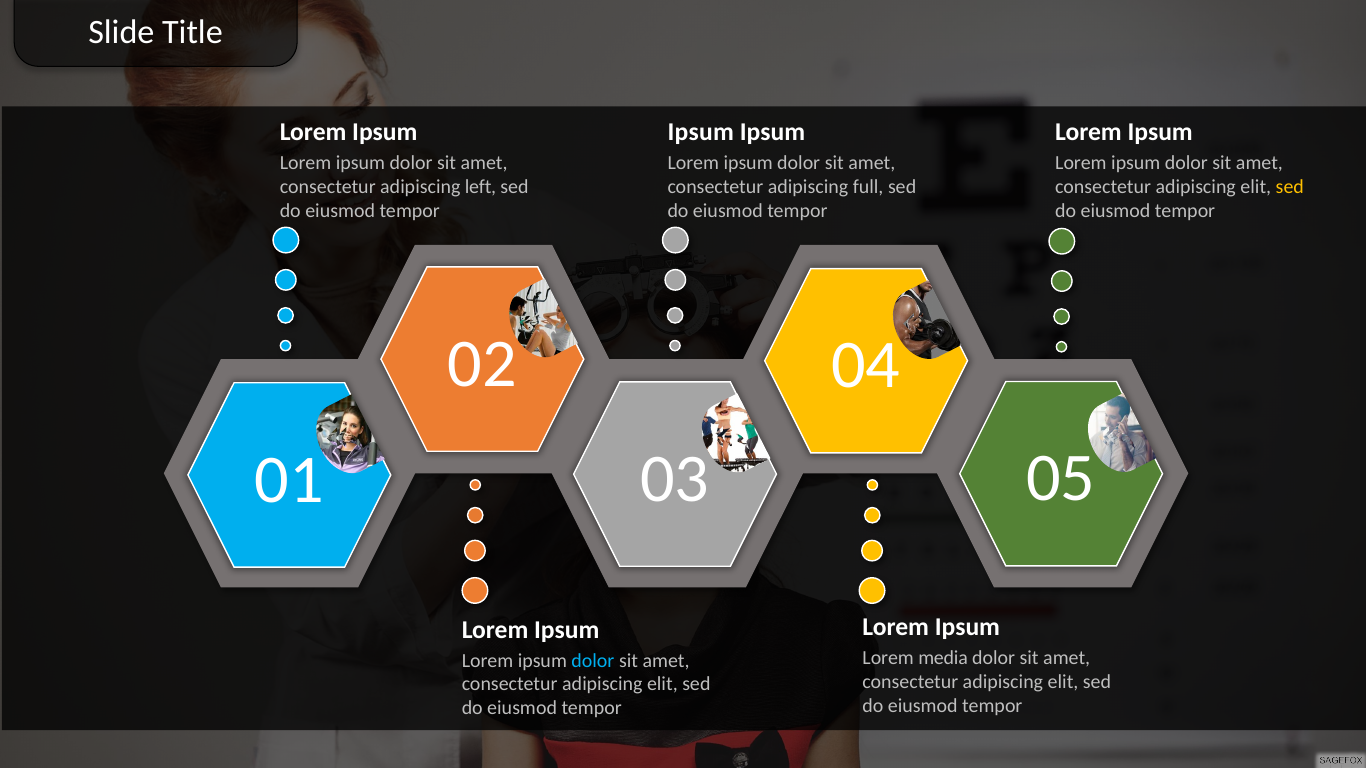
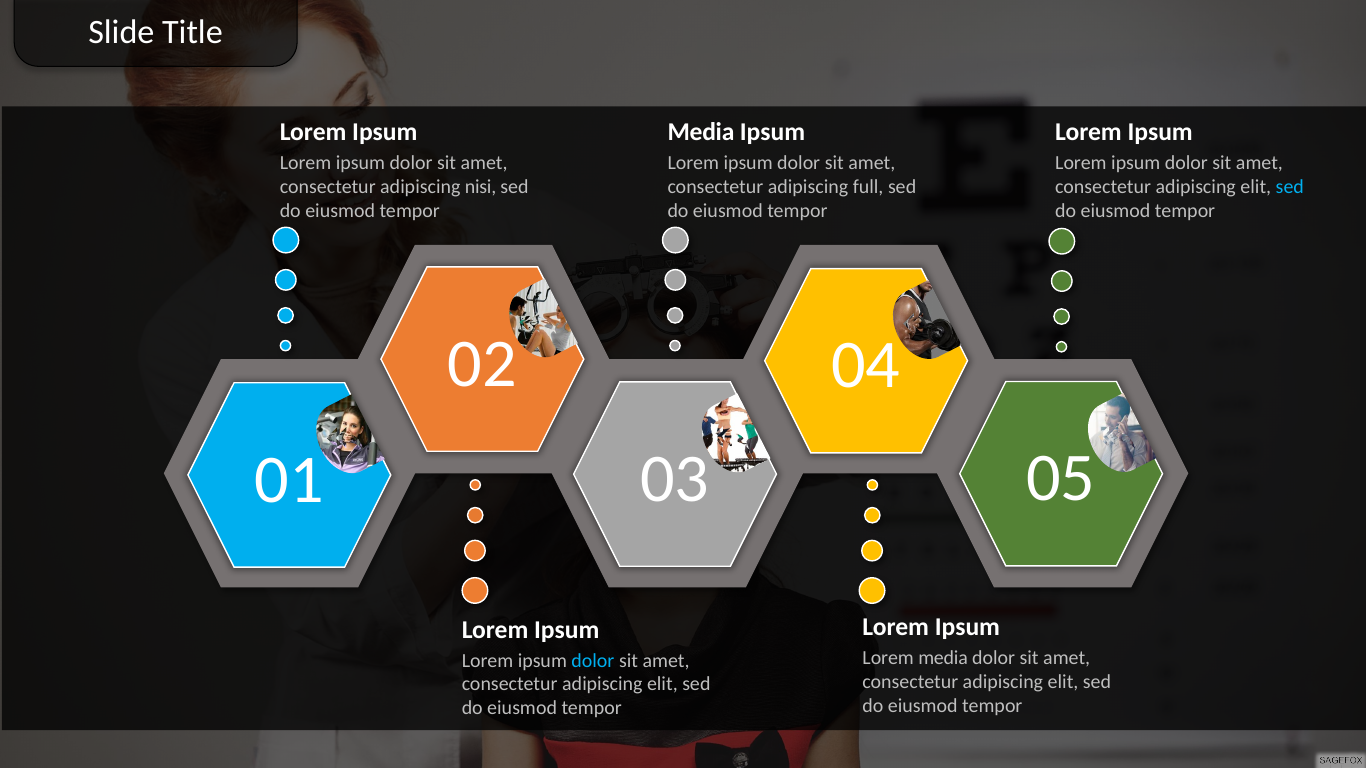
Ipsum at (701, 132): Ipsum -> Media
left: left -> nisi
sed at (1290, 187) colour: yellow -> light blue
